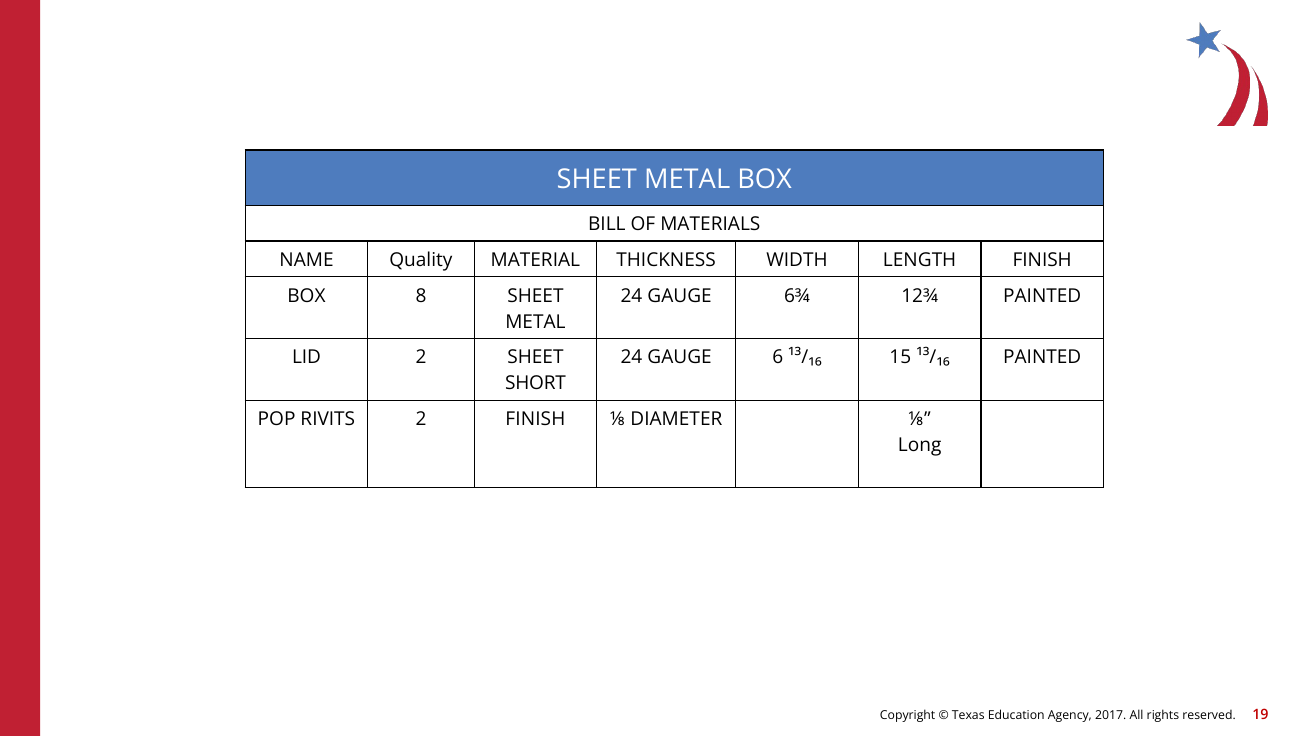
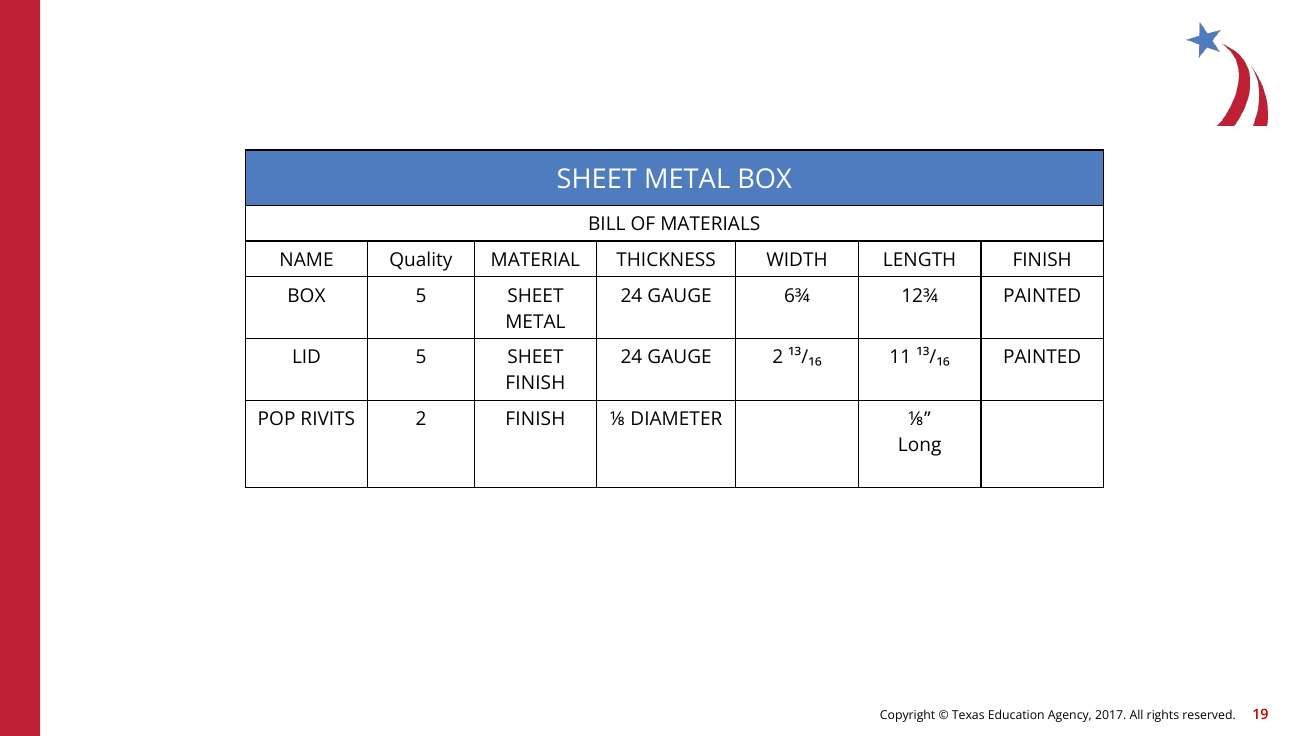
BOX 8: 8 -> 5
LID 2: 2 -> 5
GAUGE 6: 6 -> 2
15: 15 -> 11
SHORT at (536, 383): SHORT -> FINISH
